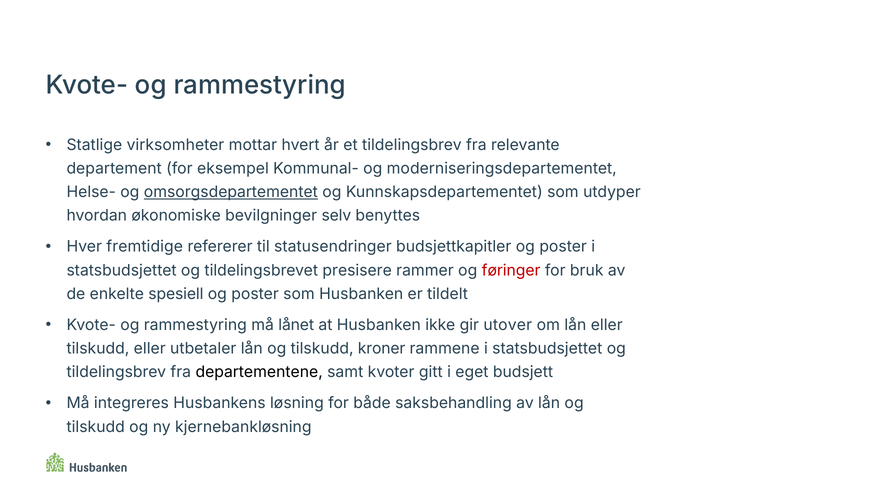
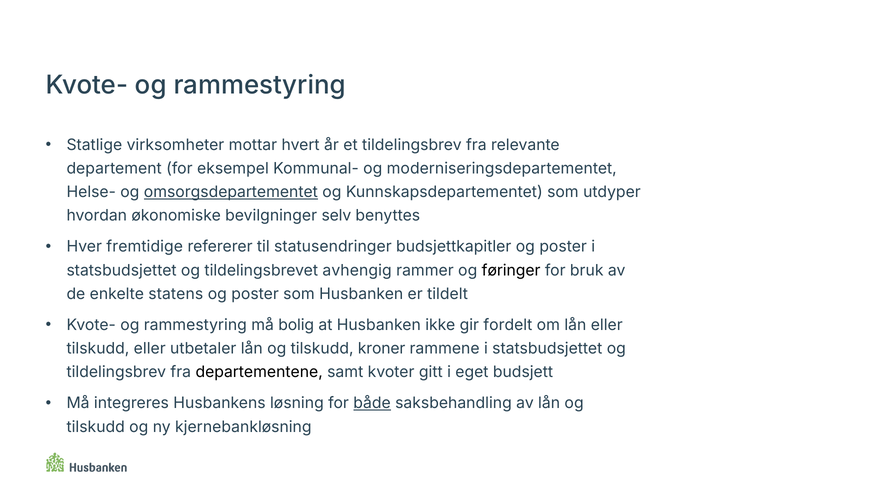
presisere: presisere -> avhengig
føringer colour: red -> black
spesiell: spesiell -> statens
lånet: lånet -> bolig
utover: utover -> fordelt
både underline: none -> present
